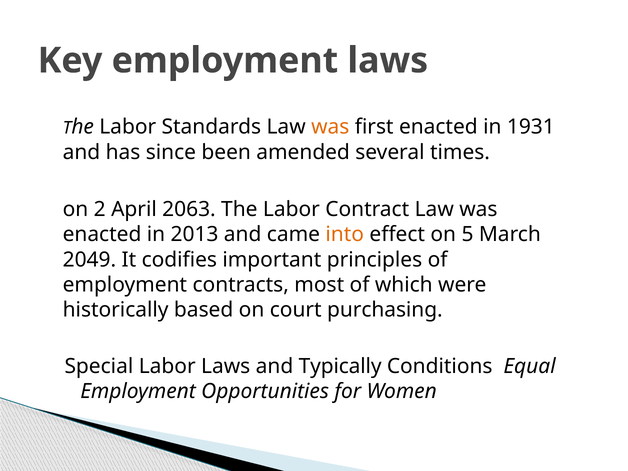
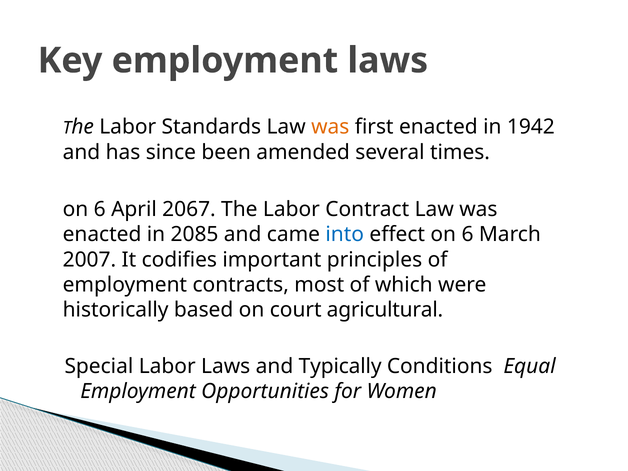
1931: 1931 -> 1942
2 at (100, 209): 2 -> 6
2063: 2063 -> 2067
2013: 2013 -> 2085
into colour: orange -> blue
effect on 5: 5 -> 6
2049: 2049 -> 2007
purchasing: purchasing -> agricultural
